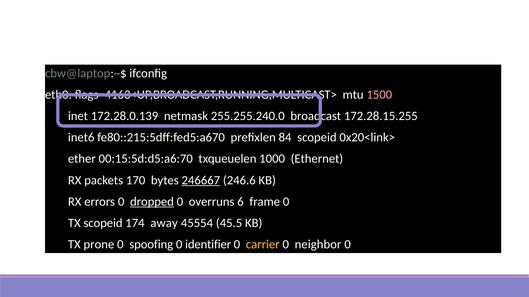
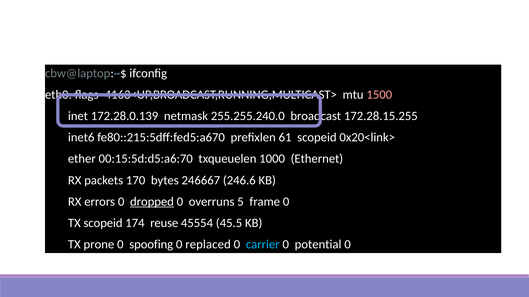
84: 84 -> 61
246667 underline: present -> none
6: 6 -> 5
away: away -> reuse
identifier: identifier -> replaced
carrier colour: yellow -> light blue
neighbor: neighbor -> potential
